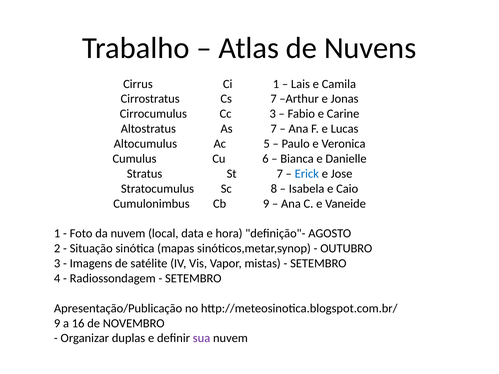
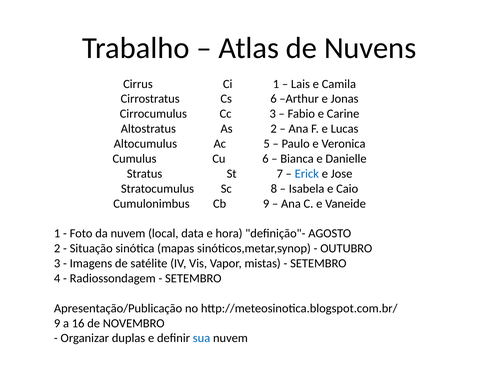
Cs 7: 7 -> 6
As 7: 7 -> 2
sua colour: purple -> blue
